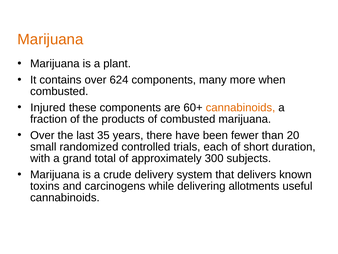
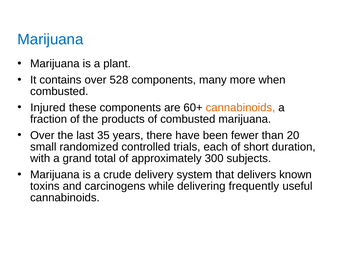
Marijuana at (50, 39) colour: orange -> blue
624: 624 -> 528
allotments: allotments -> frequently
